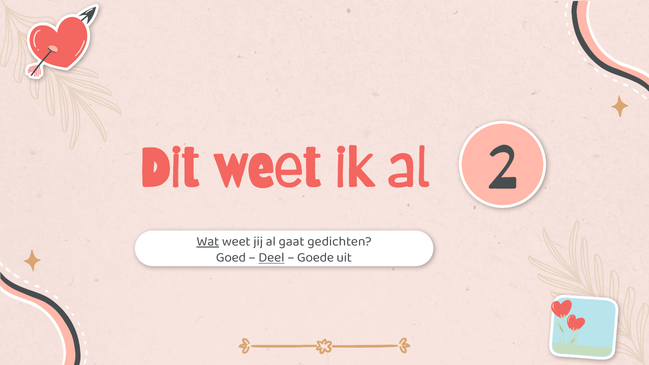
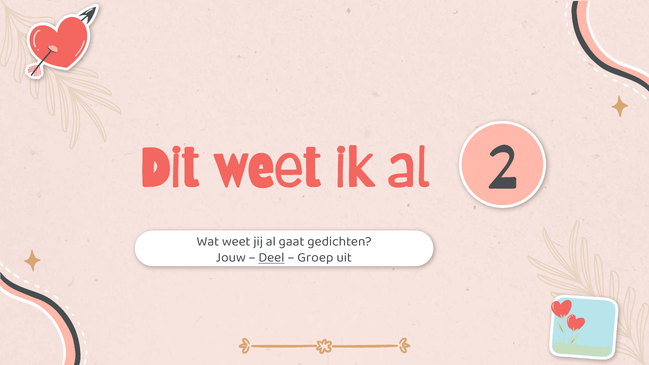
Wat underline: present -> none
Goed: Goed -> Jouw
Goede: Goede -> Groep
